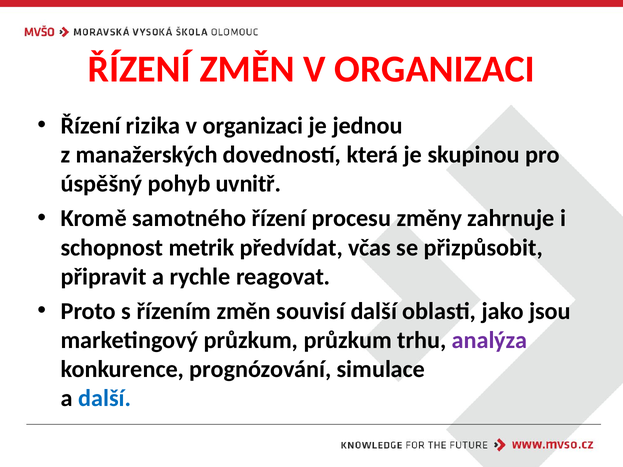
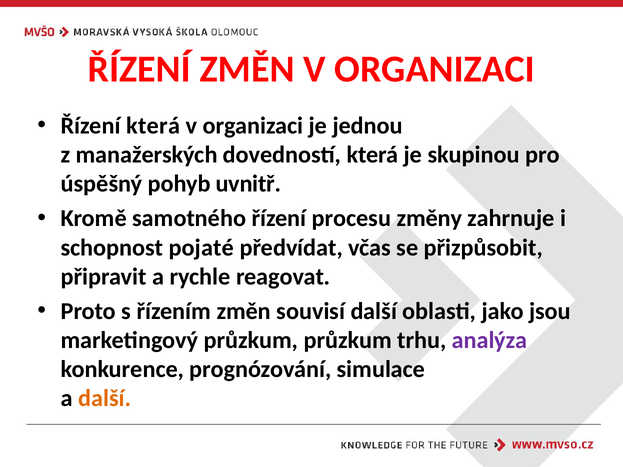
Řízení rizika: rizika -> která
metrik: metrik -> pojaté
další at (105, 399) colour: blue -> orange
